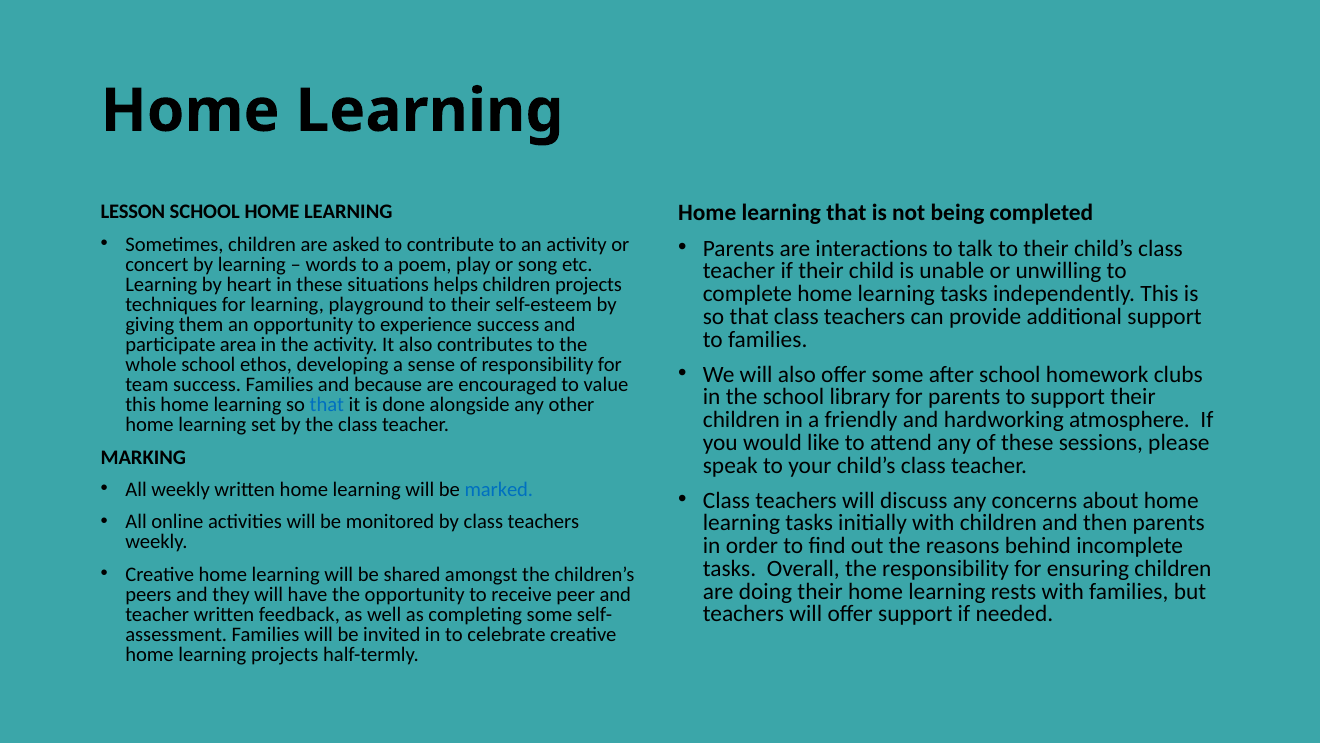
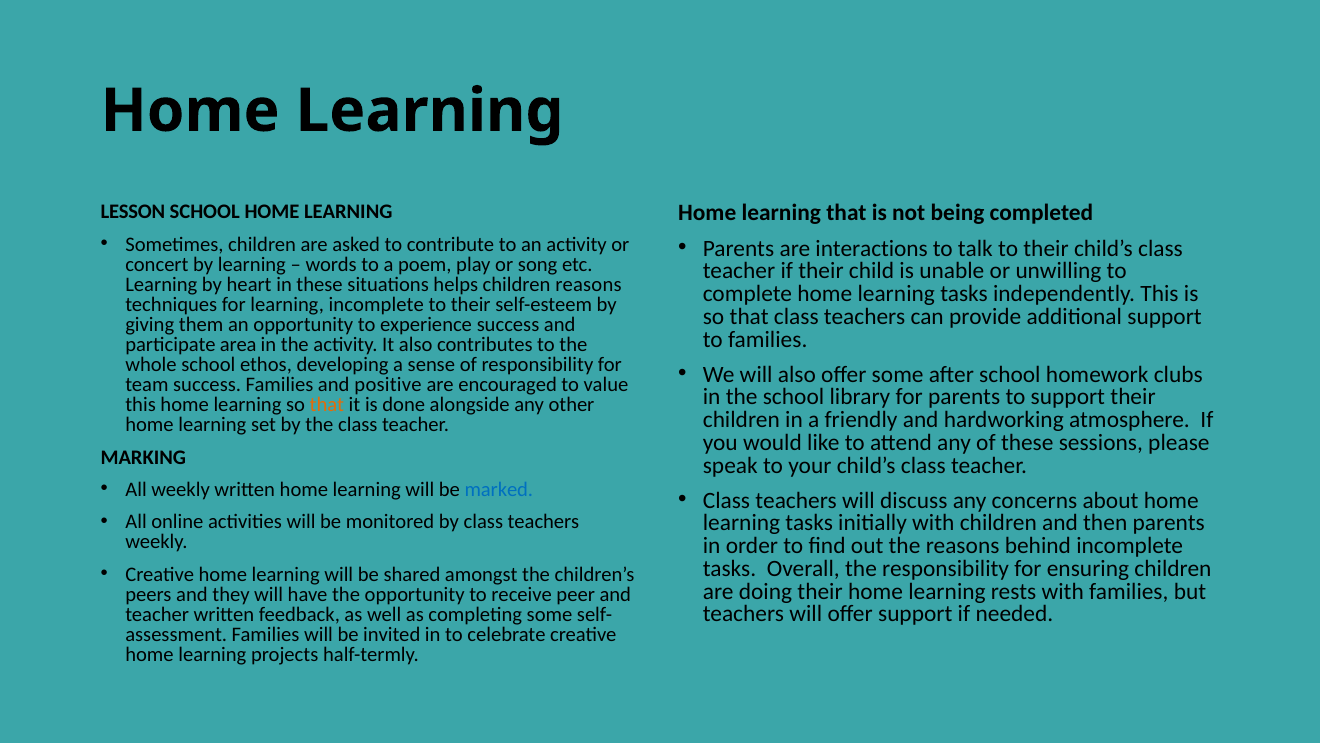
children projects: projects -> reasons
learning playground: playground -> incomplete
because: because -> positive
that at (327, 404) colour: blue -> orange
